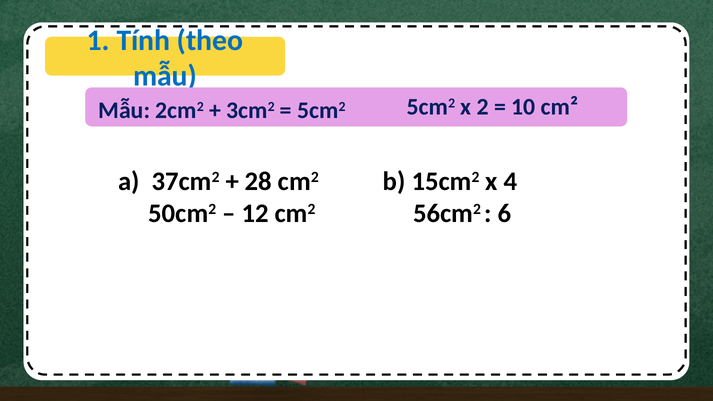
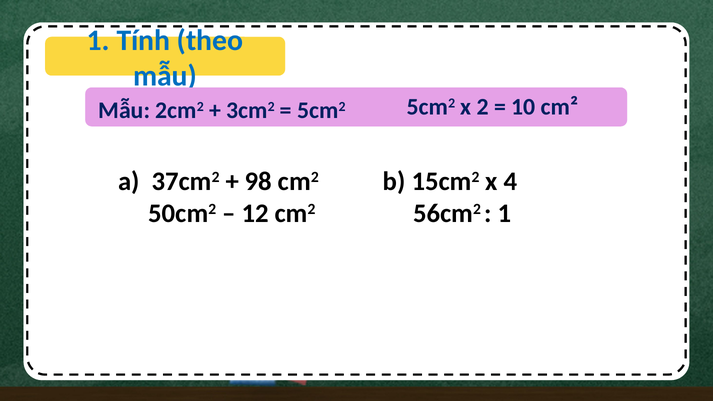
28: 28 -> 98
6 at (505, 214): 6 -> 1
